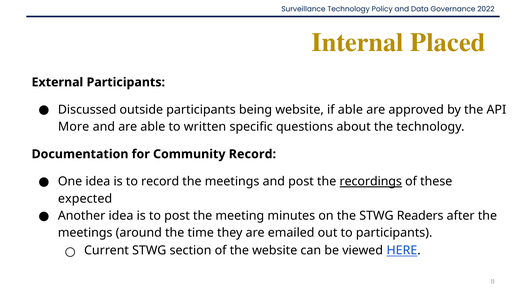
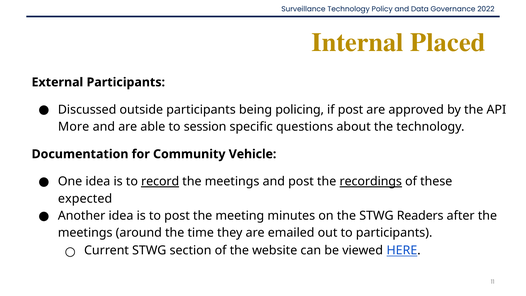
being website: website -> policing
if able: able -> post
written: written -> session
Community Record: Record -> Vehicle
record at (160, 181) underline: none -> present
